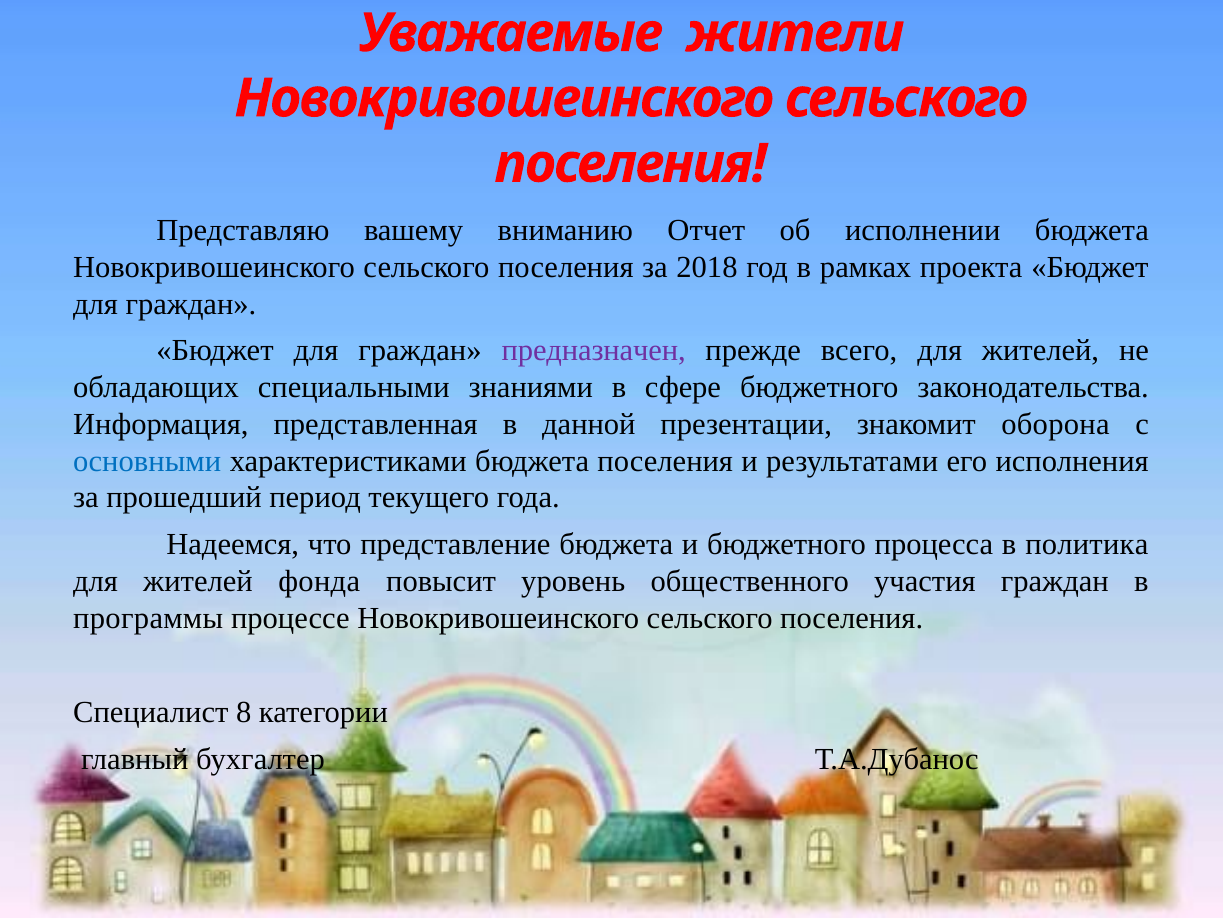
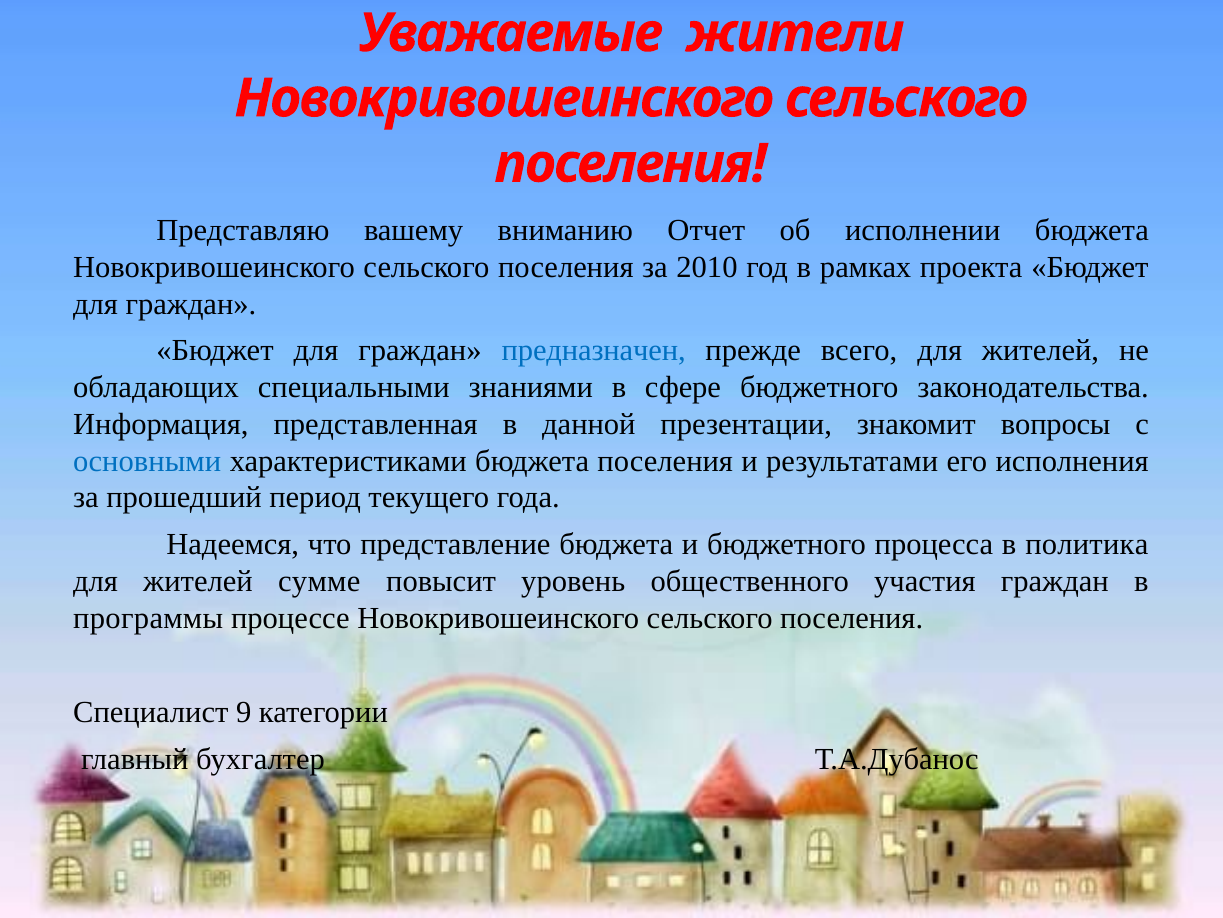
2018: 2018 -> 2010
предназначен colour: purple -> blue
оборона: оборона -> вопросы
фонда: фонда -> сумме
8: 8 -> 9
